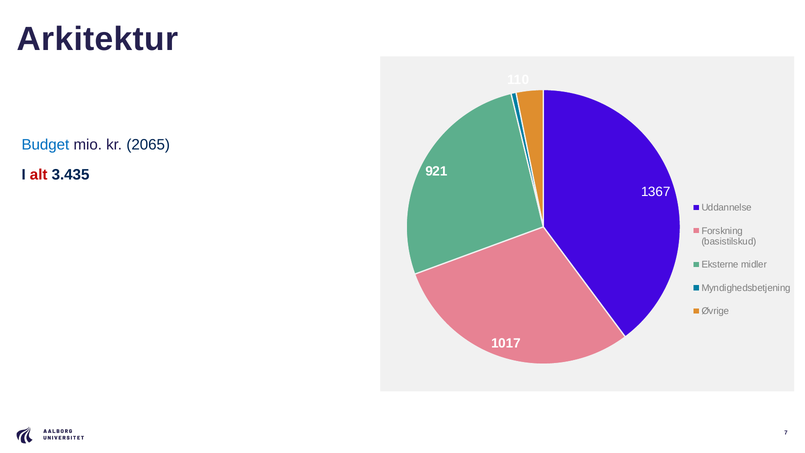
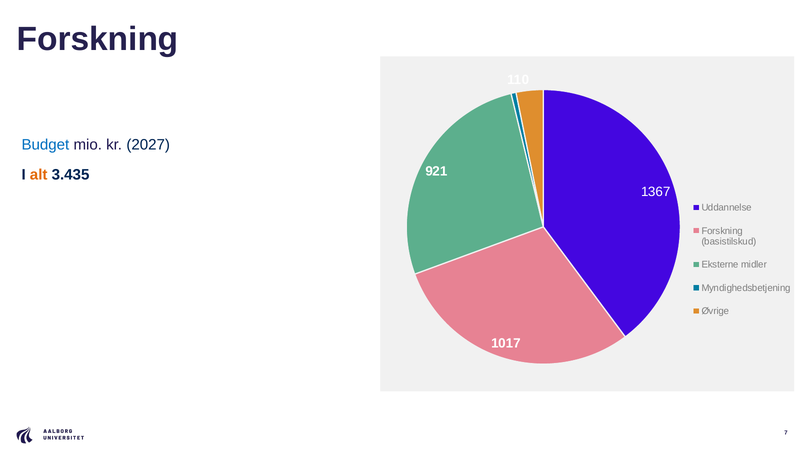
Arkitektur at (97, 39): Arkitektur -> Forskning
2065: 2065 -> 2027
alt colour: red -> orange
